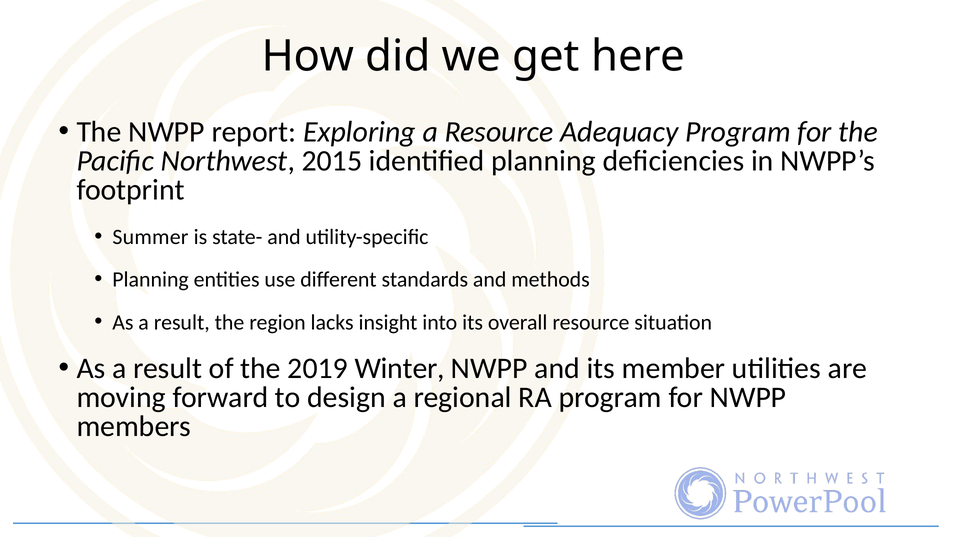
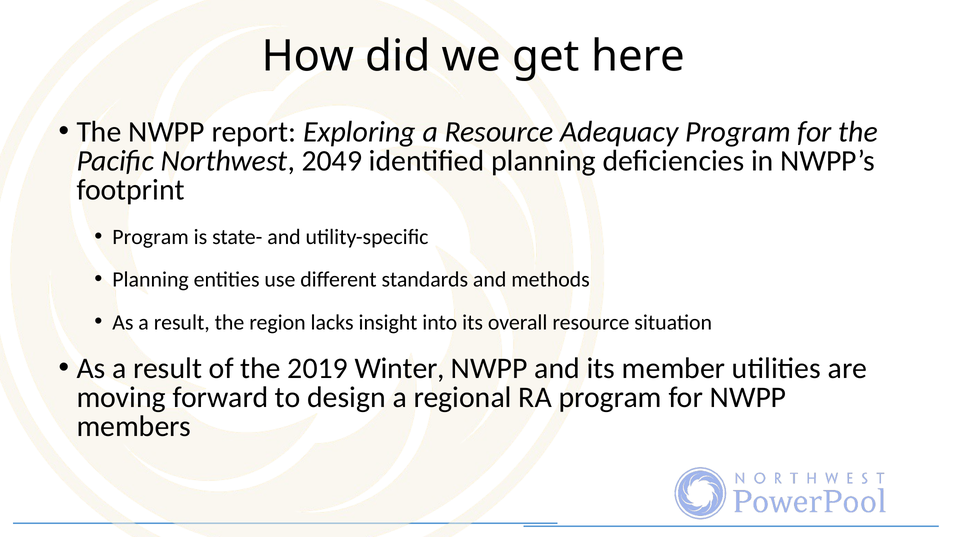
2015: 2015 -> 2049
Summer at (150, 237): Summer -> Program
